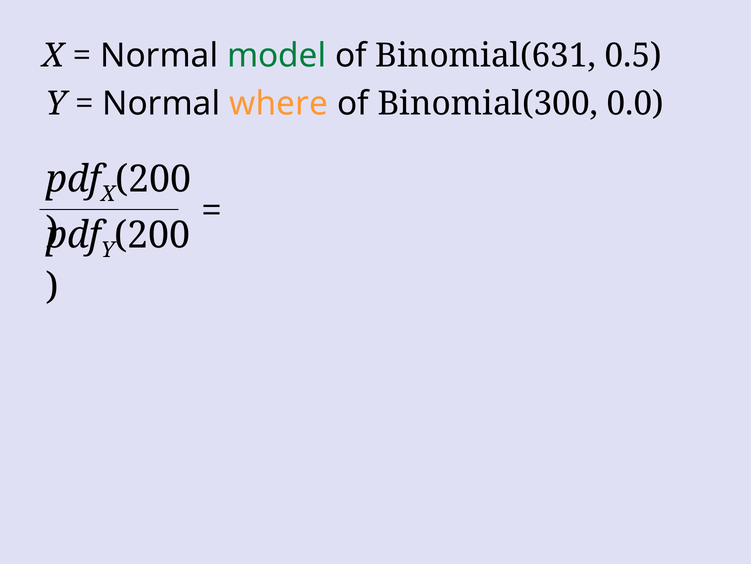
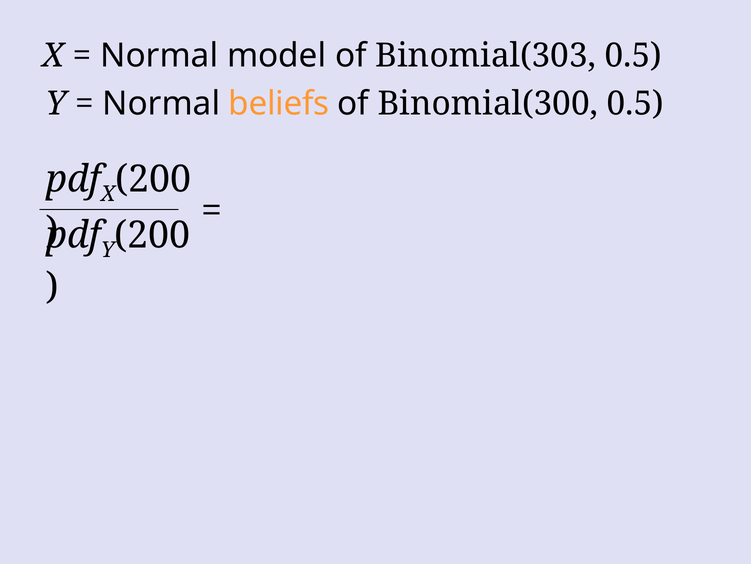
model colour: green -> black
Binomial(631: Binomial(631 -> Binomial(303
where: where -> beliefs
Binomial(300 0.0: 0.0 -> 0.5
